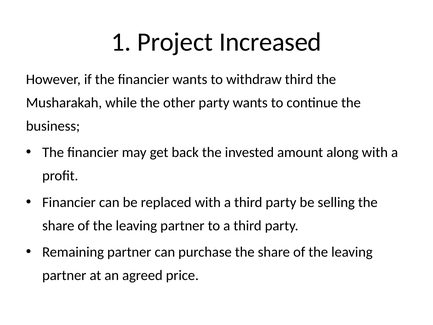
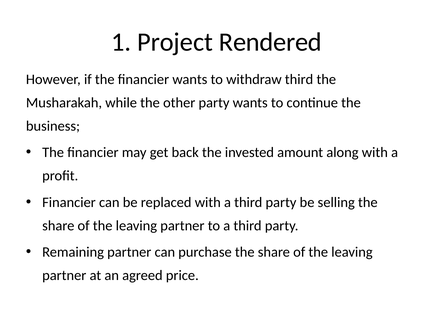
Increased: Increased -> Rendered
